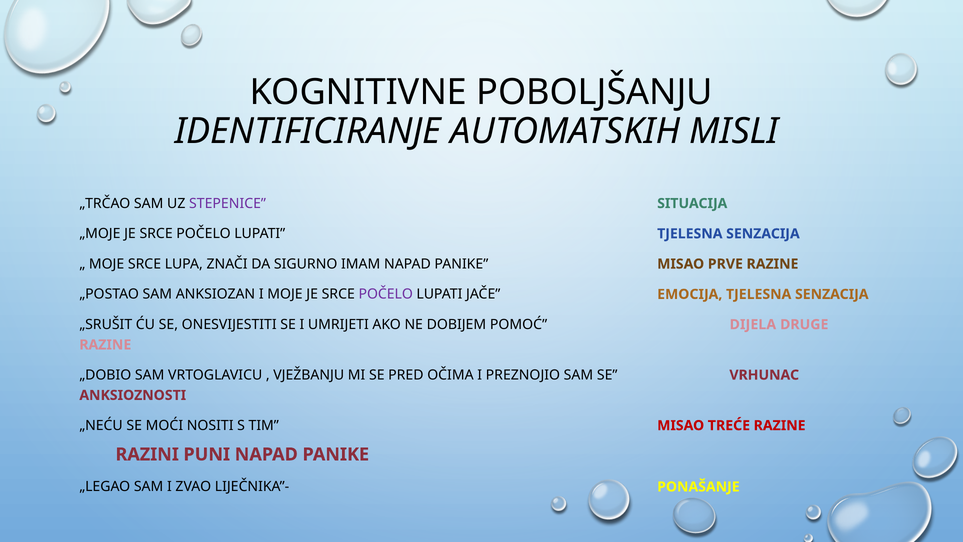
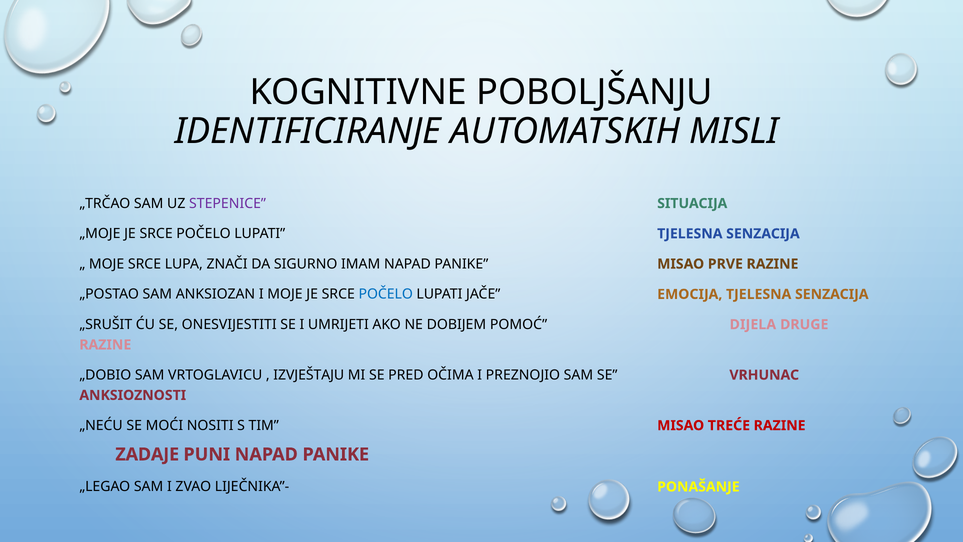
POČELO at (386, 294) colour: purple -> blue
VJEŽBANJU: VJEŽBANJU -> IZVJEŠTAJU
RAZINI: RAZINI -> ZADAJE
